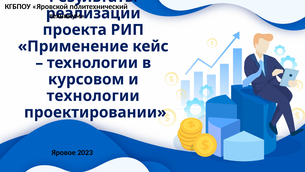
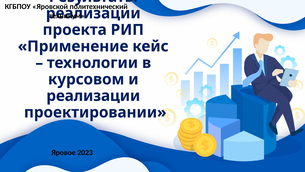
технологии at (93, 96): технологии -> реализации
